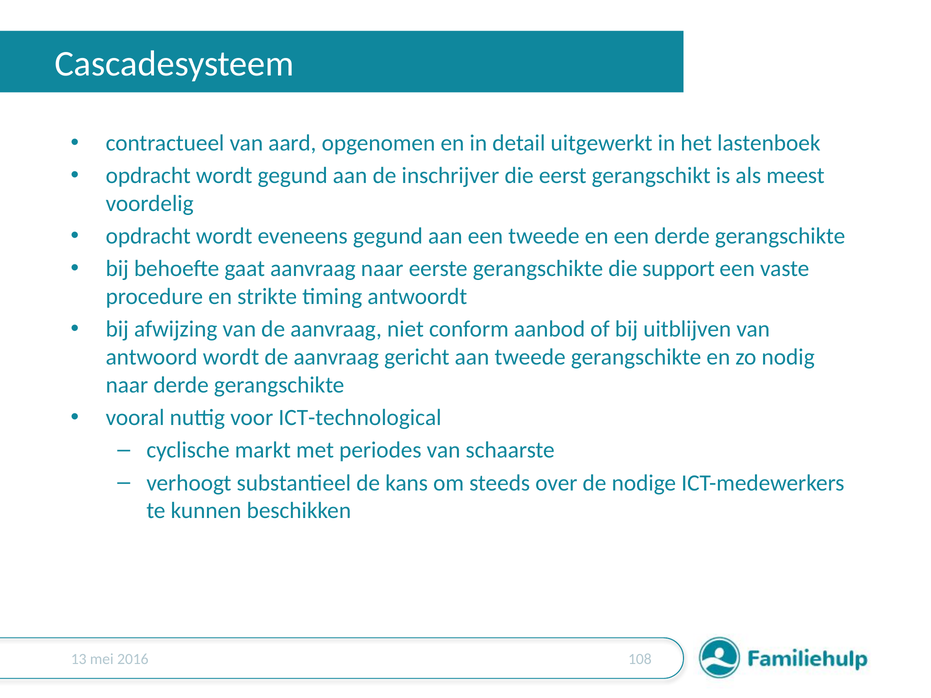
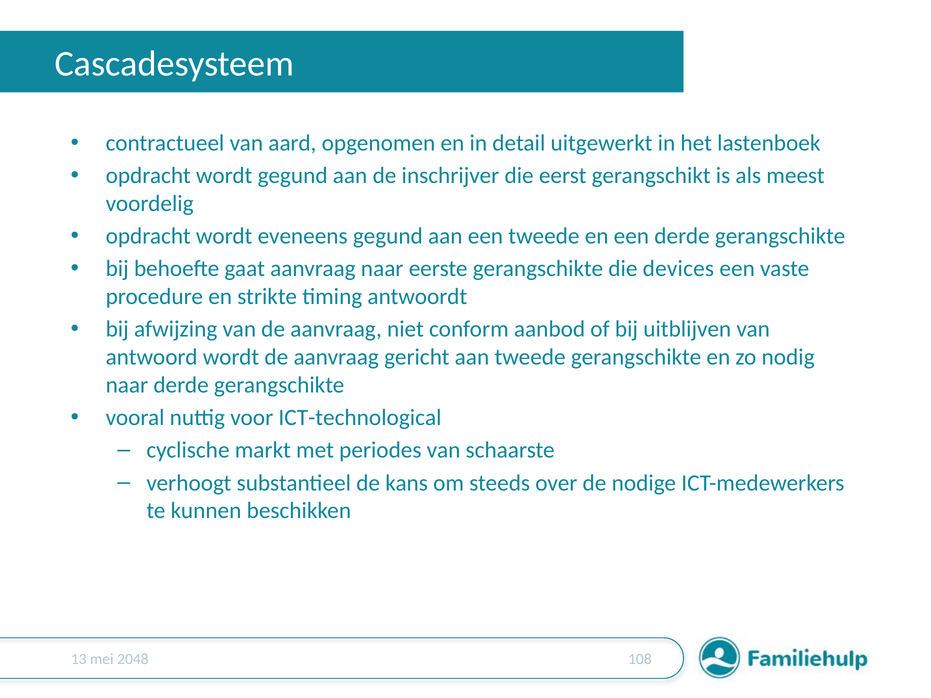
support: support -> devices
2016: 2016 -> 2048
